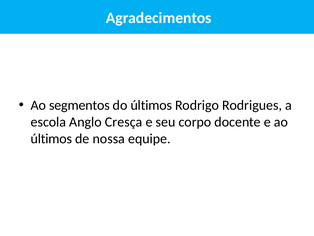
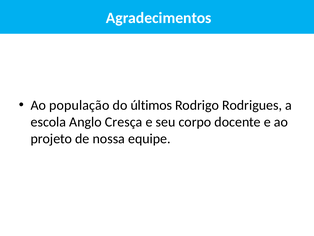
segmentos: segmentos -> população
últimos at (51, 138): últimos -> projeto
